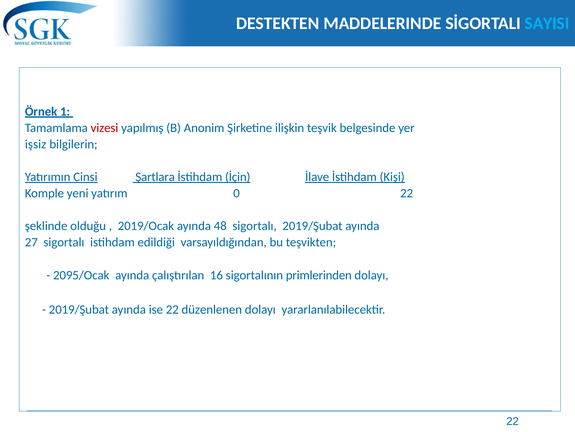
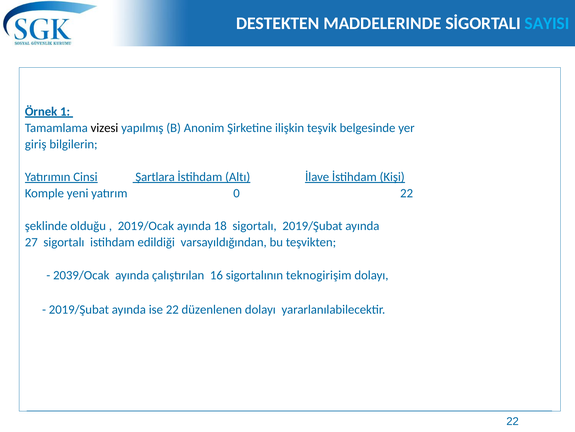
vizesi colour: red -> black
işsiz: işsiz -> giriş
İçin: İçin -> Altı
48: 48 -> 18
2095/Ocak: 2095/Ocak -> 2039/Ocak
primlerinden: primlerinden -> teknogirişim
